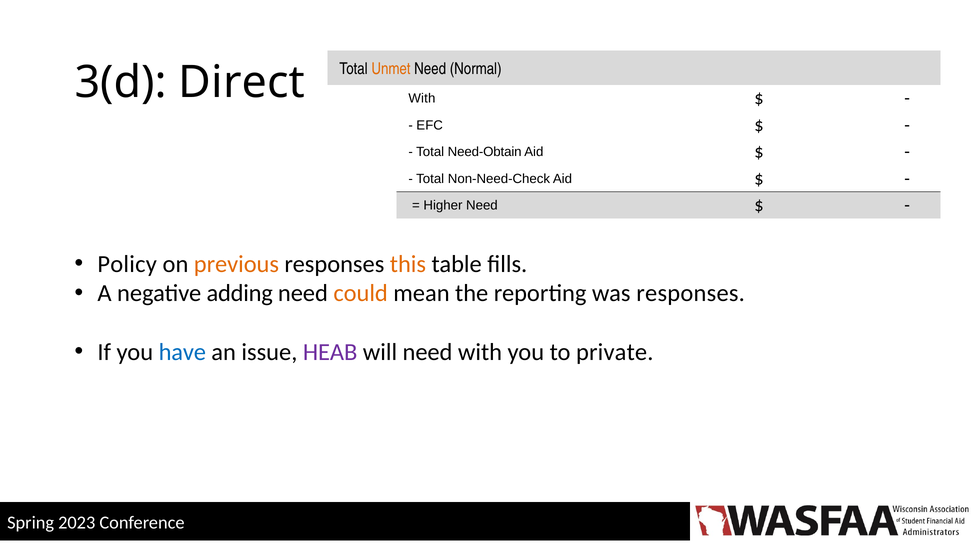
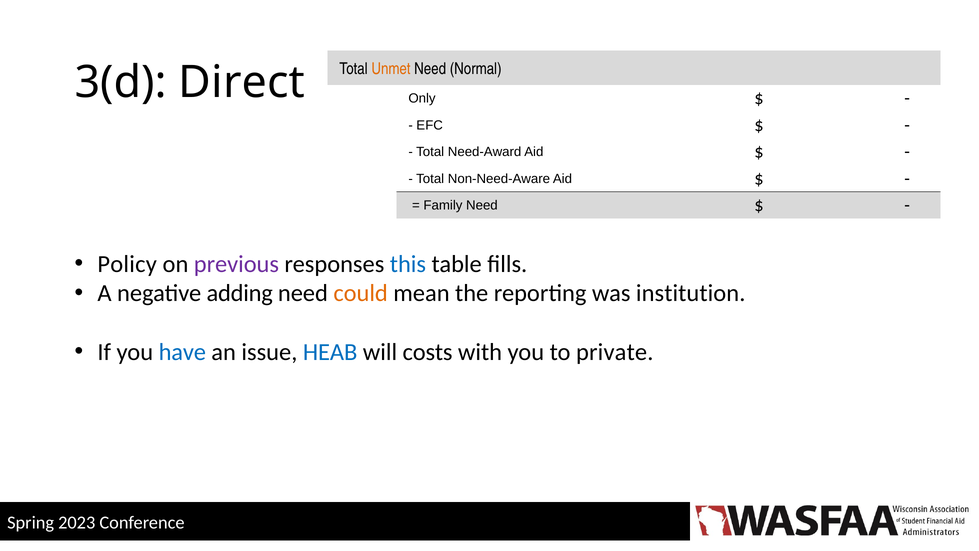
With at (422, 98): With -> Only
Need-Obtain: Need-Obtain -> Need-Award
Non-Need-Check: Non-Need-Check -> Non-Need-Aware
Higher: Higher -> Family
previous colour: orange -> purple
this colour: orange -> blue
was responses: responses -> institution
HEAB colour: purple -> blue
will need: need -> costs
